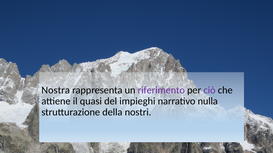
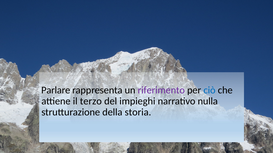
Nostra: Nostra -> Parlare
ciò colour: purple -> blue
quasi: quasi -> terzo
nostri: nostri -> storia
